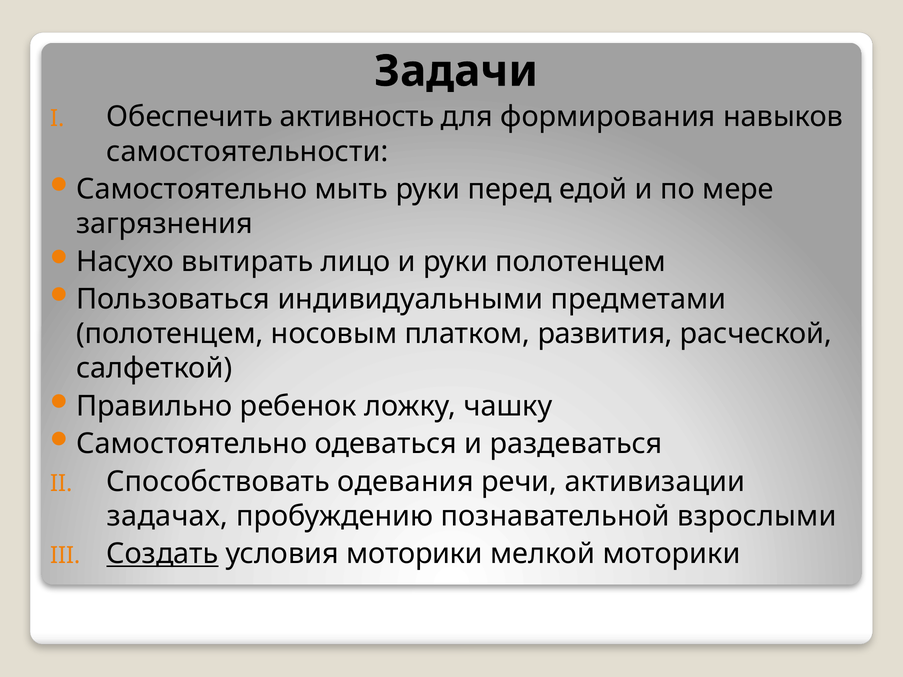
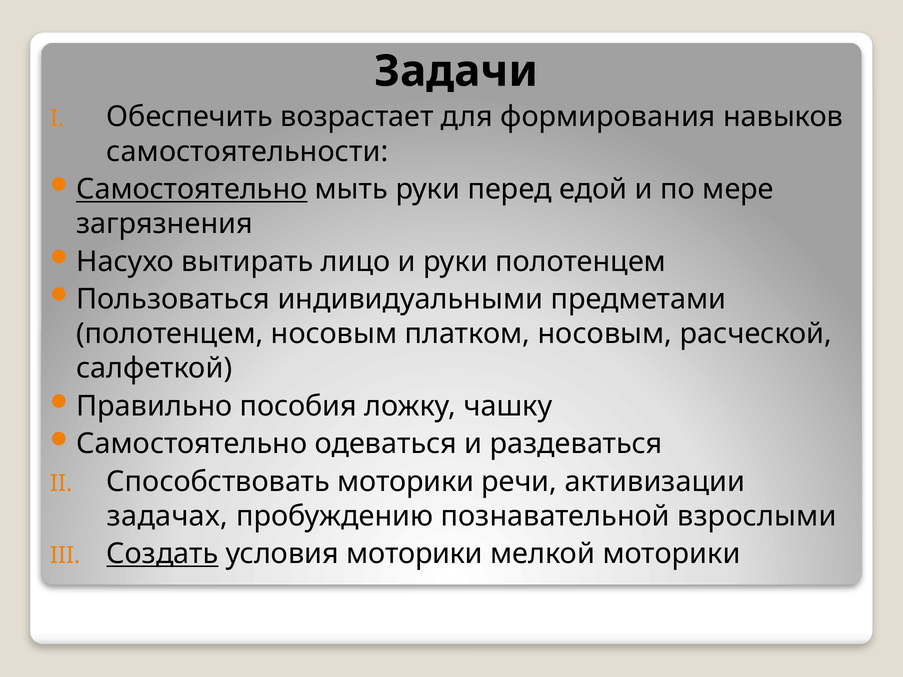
активность: активность -> возрастает
Самостоятельно at (192, 189) underline: none -> present
платком развития: развития -> носовым
ребенок: ребенок -> пособия
Способствовать одевания: одевания -> моторики
